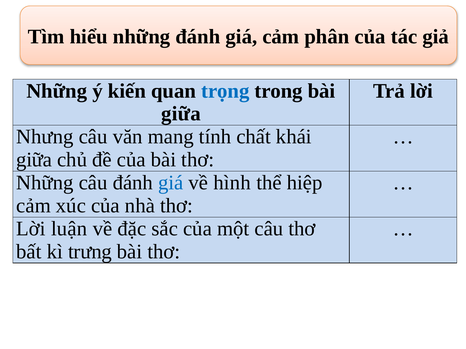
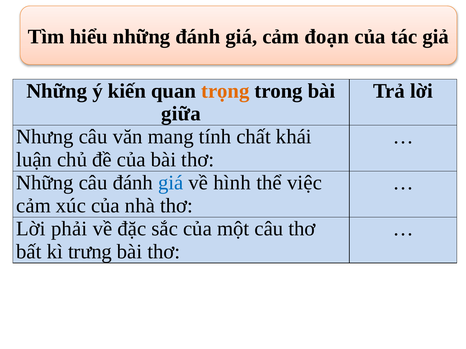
phân: phân -> đoạn
trọng colour: blue -> orange
giữa at (34, 160): giữa -> luận
hiệp: hiệp -> việc
luận: luận -> phải
